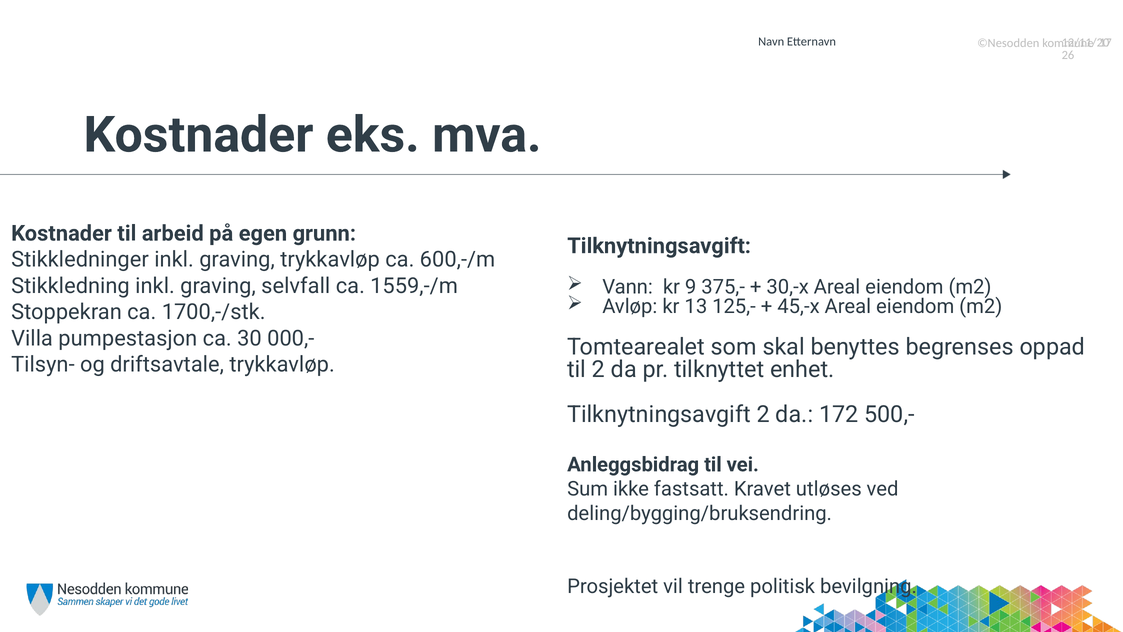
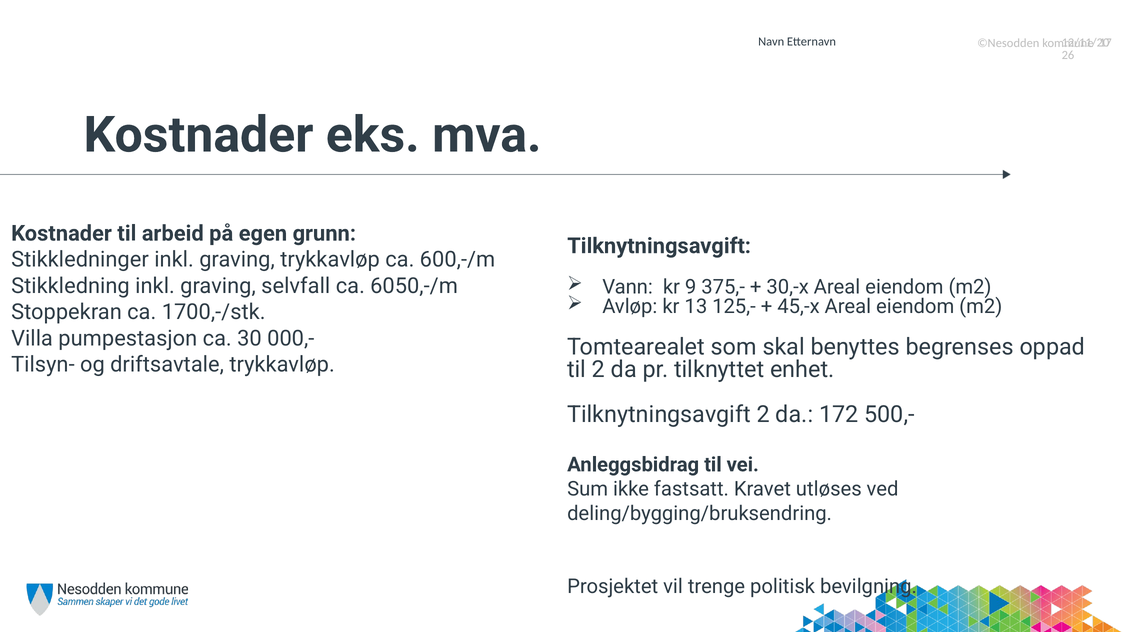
1559,-/m: 1559,-/m -> 6050,-/m
